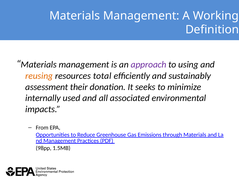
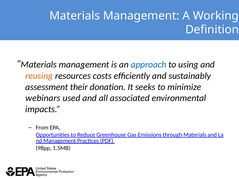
approach colour: purple -> blue
total: total -> costs
internally: internally -> webinars
